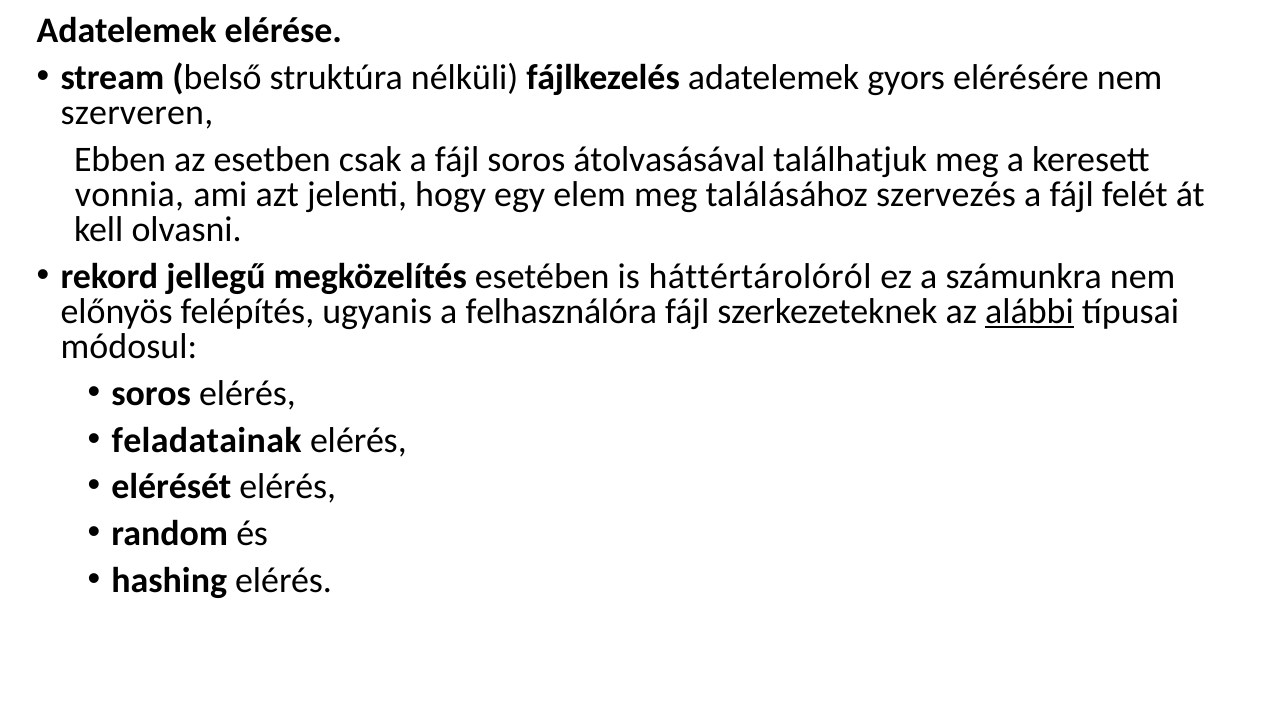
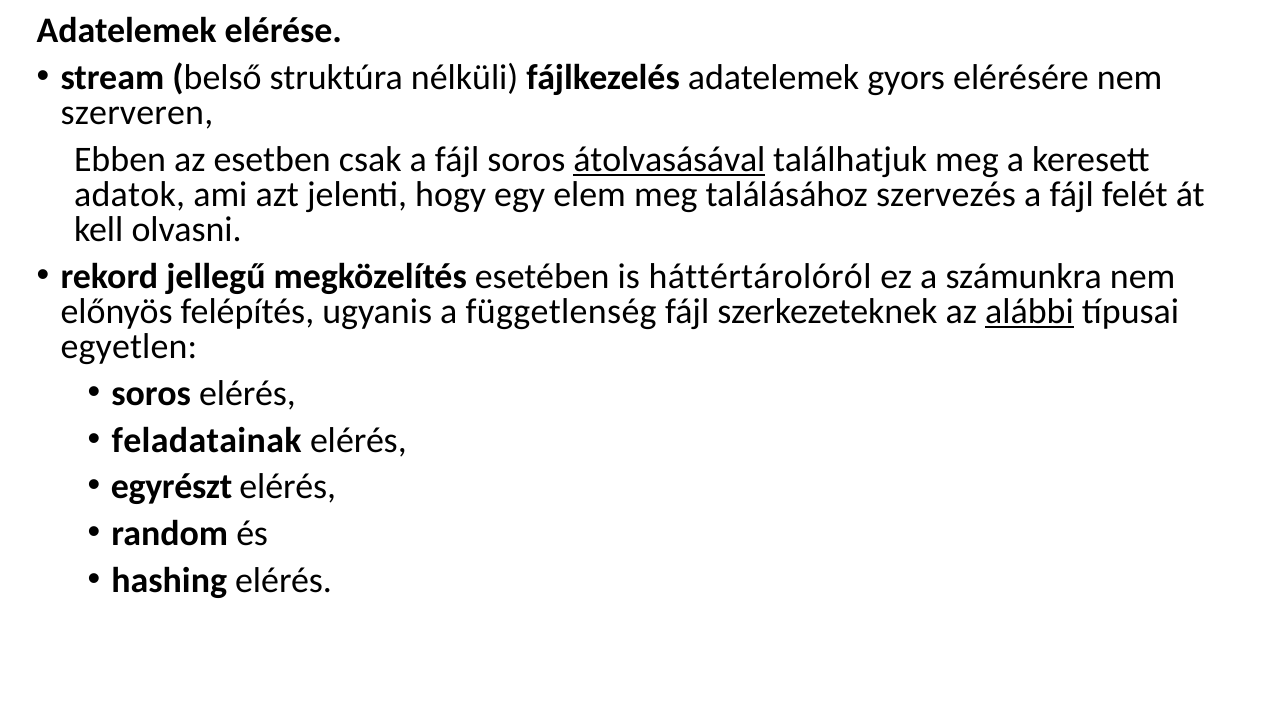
átolvasásával underline: none -> present
vonnia: vonnia -> adatok
felhasználóra: felhasználóra -> függetlenség
módosul: módosul -> egyetlen
elérését: elérését -> egyrészt
